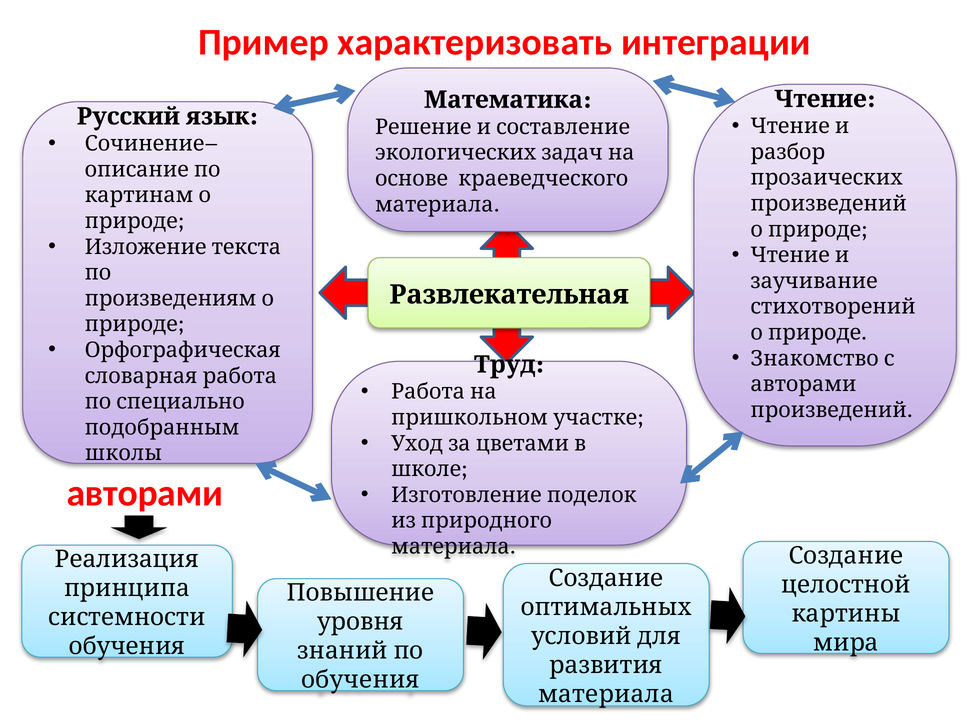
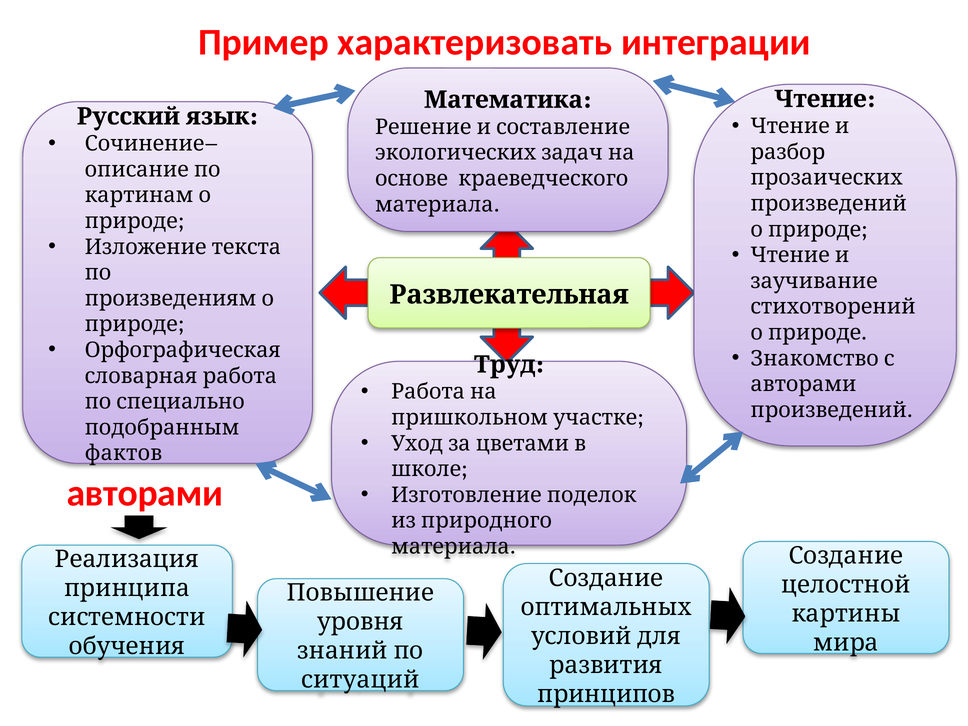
школы: школы -> фактов
обучения at (360, 680): обучения -> ситуаций
материала at (606, 694): материала -> принципов
